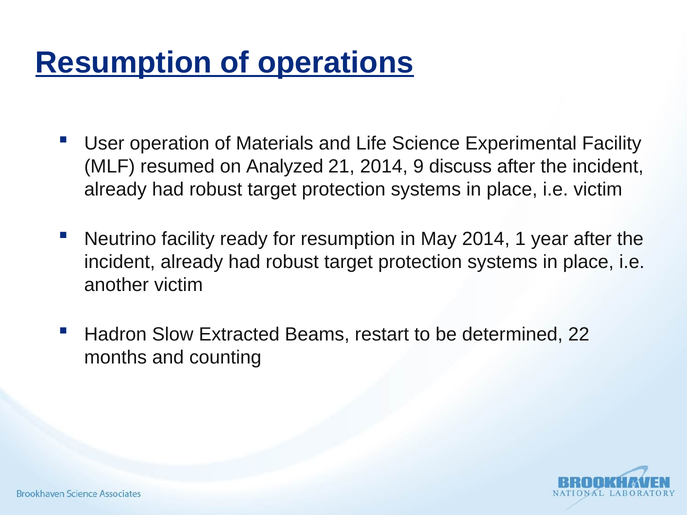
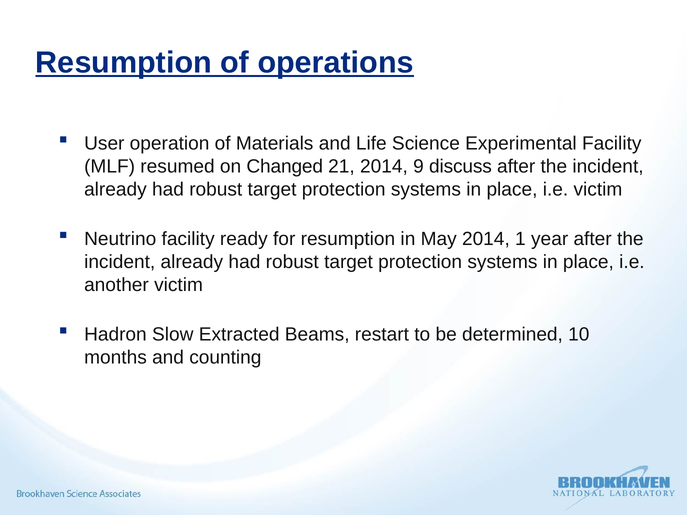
Analyzed: Analyzed -> Changed
22: 22 -> 10
